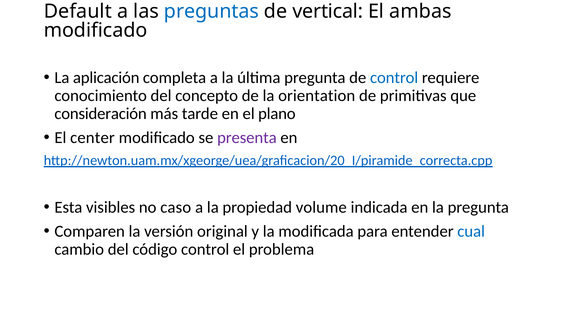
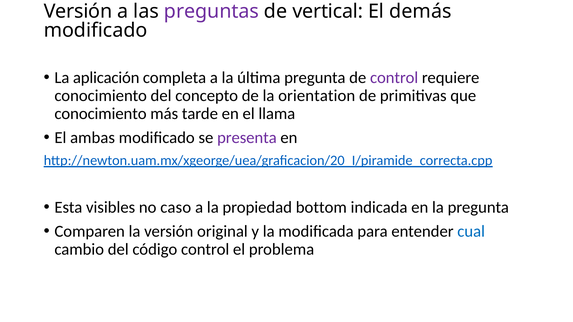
Default at (78, 11): Default -> Versión
preguntas colour: blue -> purple
ambas: ambas -> demás
control at (394, 78) colour: blue -> purple
consideración at (101, 114): consideración -> conocimiento
plano: plano -> llama
center: center -> ambas
volume: volume -> bottom
